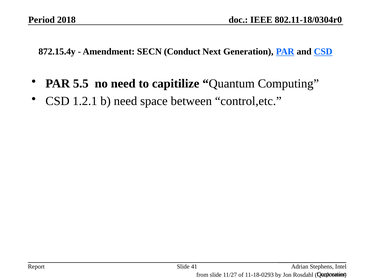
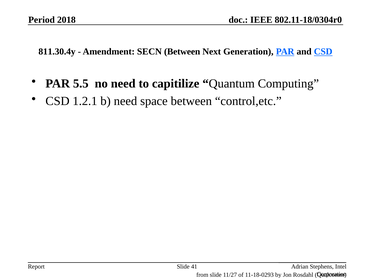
872.15.4y: 872.15.4y -> 811.30.4y
SECN Conduct: Conduct -> Between
